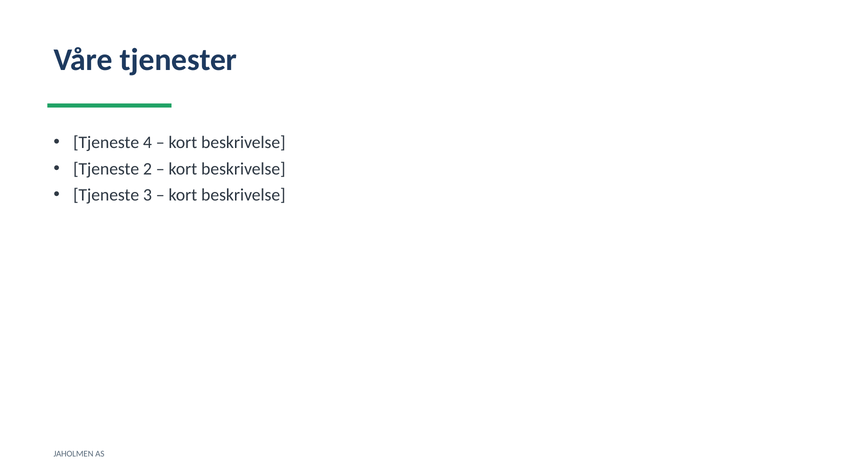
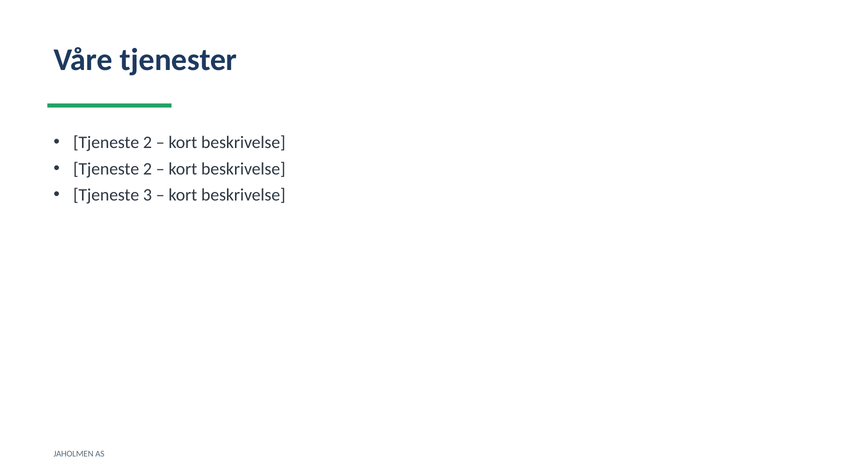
4 at (147, 142): 4 -> 2
